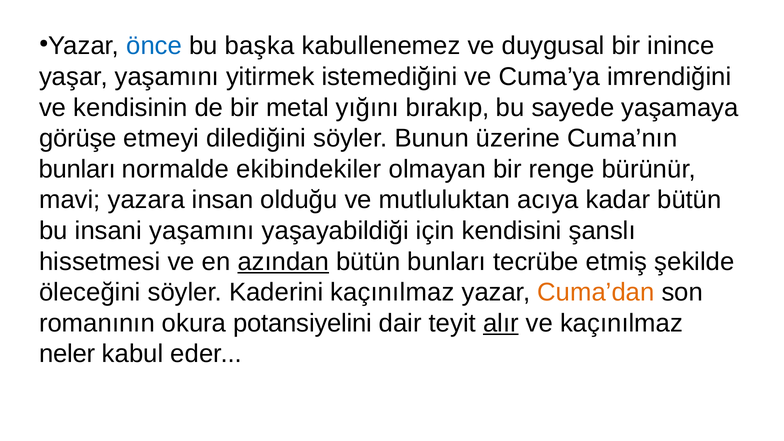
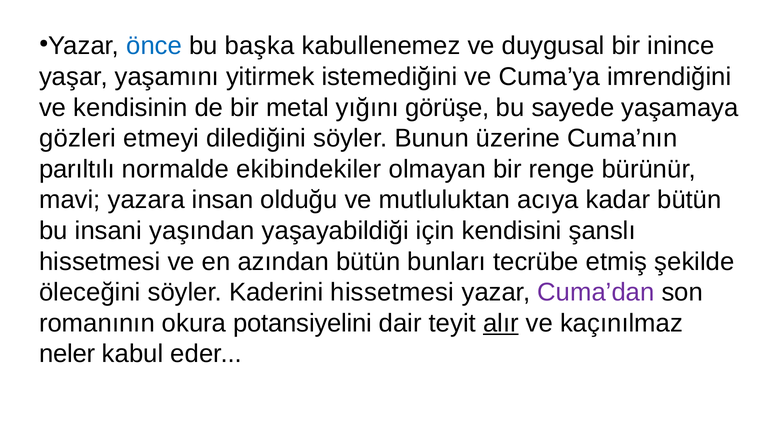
bırakıp: bırakıp -> görüşe
görüşe: görüşe -> gözleri
bunları at (77, 169): bunları -> parıltılı
insani yaşamını: yaşamını -> yaşından
azından underline: present -> none
Kaderini kaçınılmaz: kaçınılmaz -> hissetmesi
Cuma’dan colour: orange -> purple
